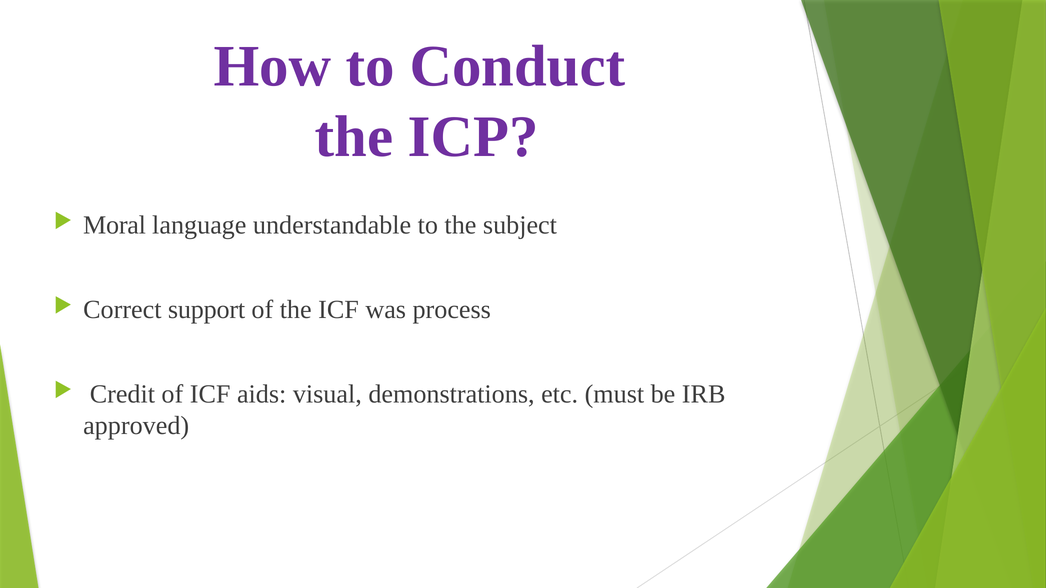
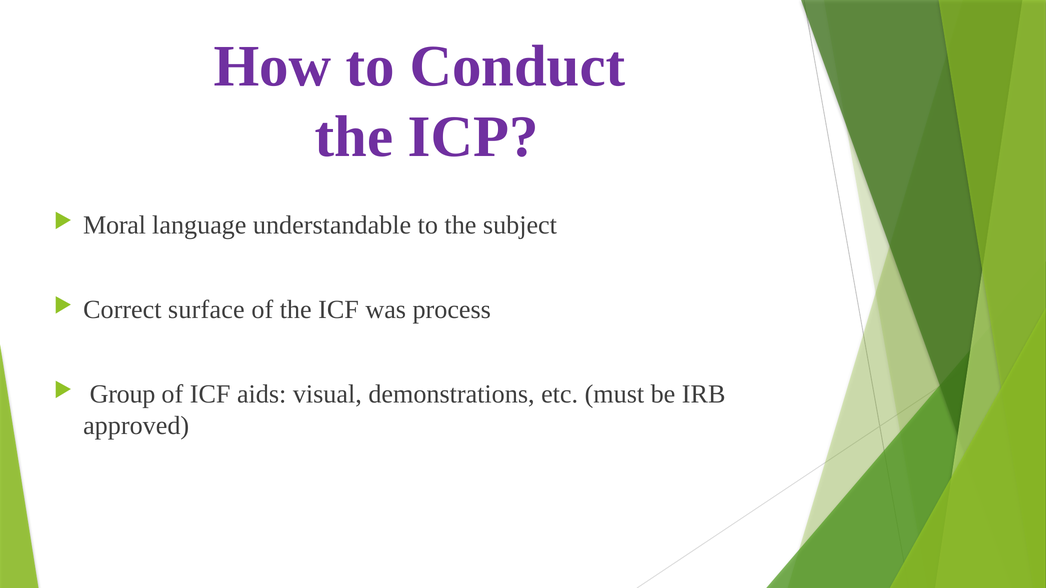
support: support -> surface
Credit: Credit -> Group
